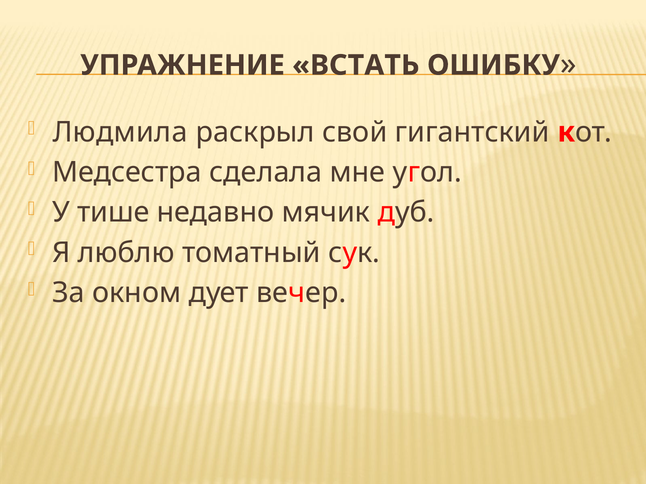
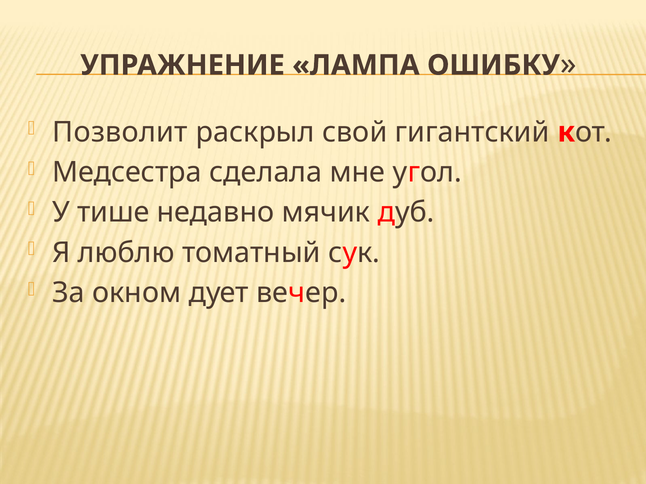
ВСТАТЬ: ВСТАТЬ -> ЛАМПА
Людмила: Людмила -> Позволит
